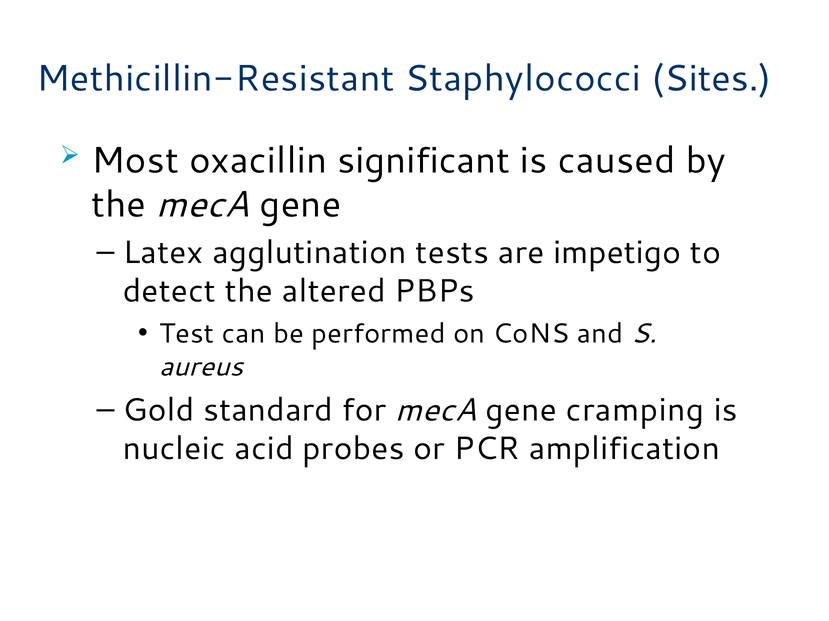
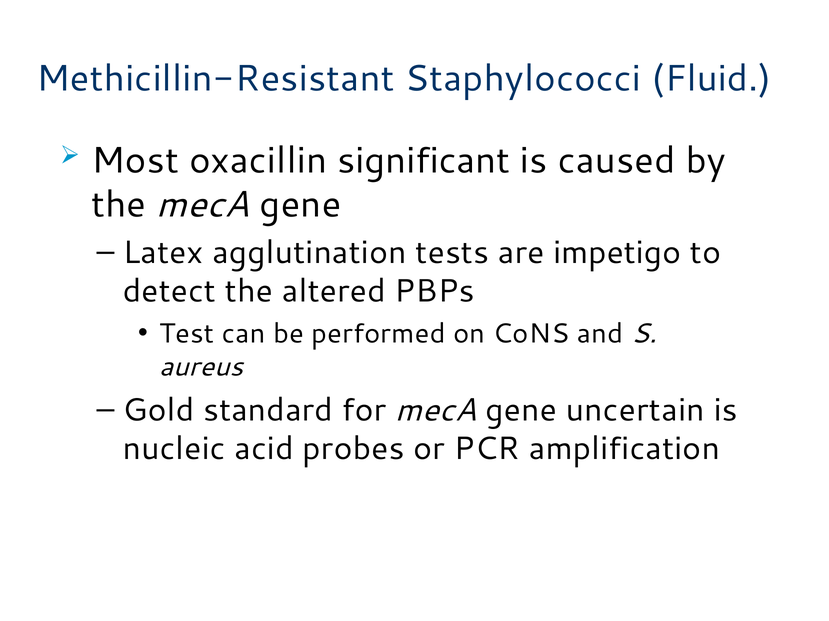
Sites: Sites -> Fluid
cramping: cramping -> uncertain
